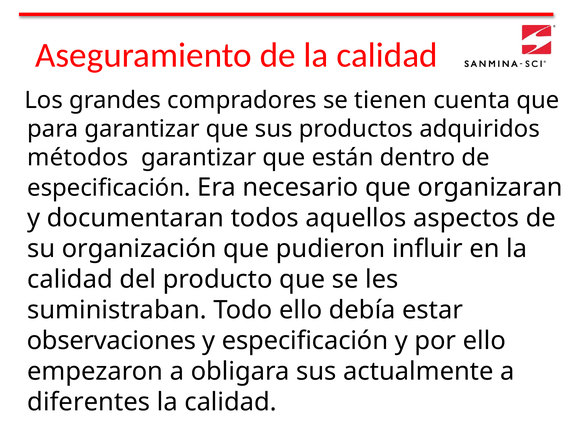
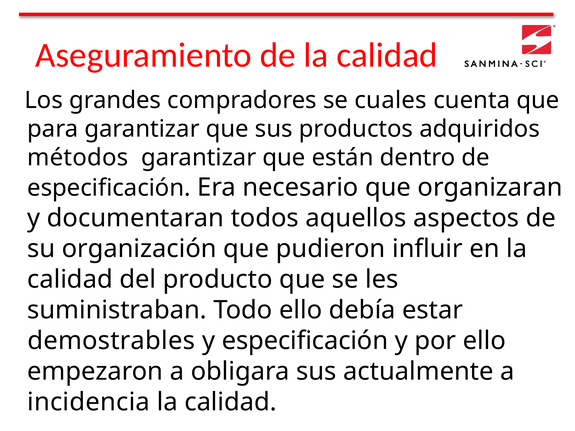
tienen: tienen -> cuales
observaciones: observaciones -> demostrables
diferentes: diferentes -> incidencia
